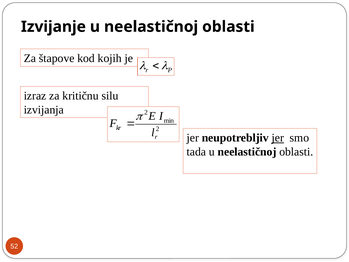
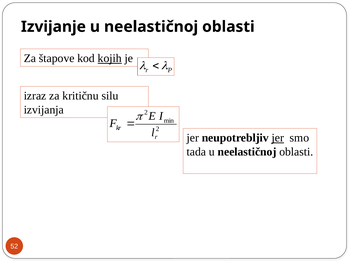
kojih underline: none -> present
